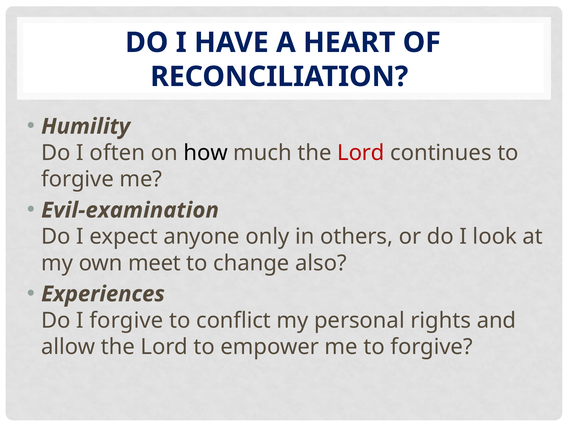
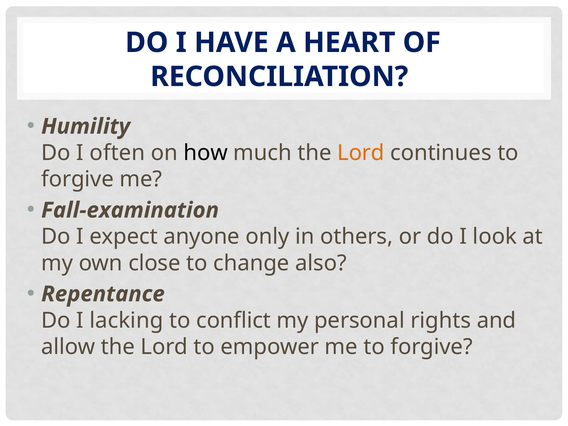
Lord at (361, 153) colour: red -> orange
Evil-examination: Evil-examination -> Fall-examination
meet: meet -> close
Experiences: Experiences -> Repentance
I forgive: forgive -> lacking
